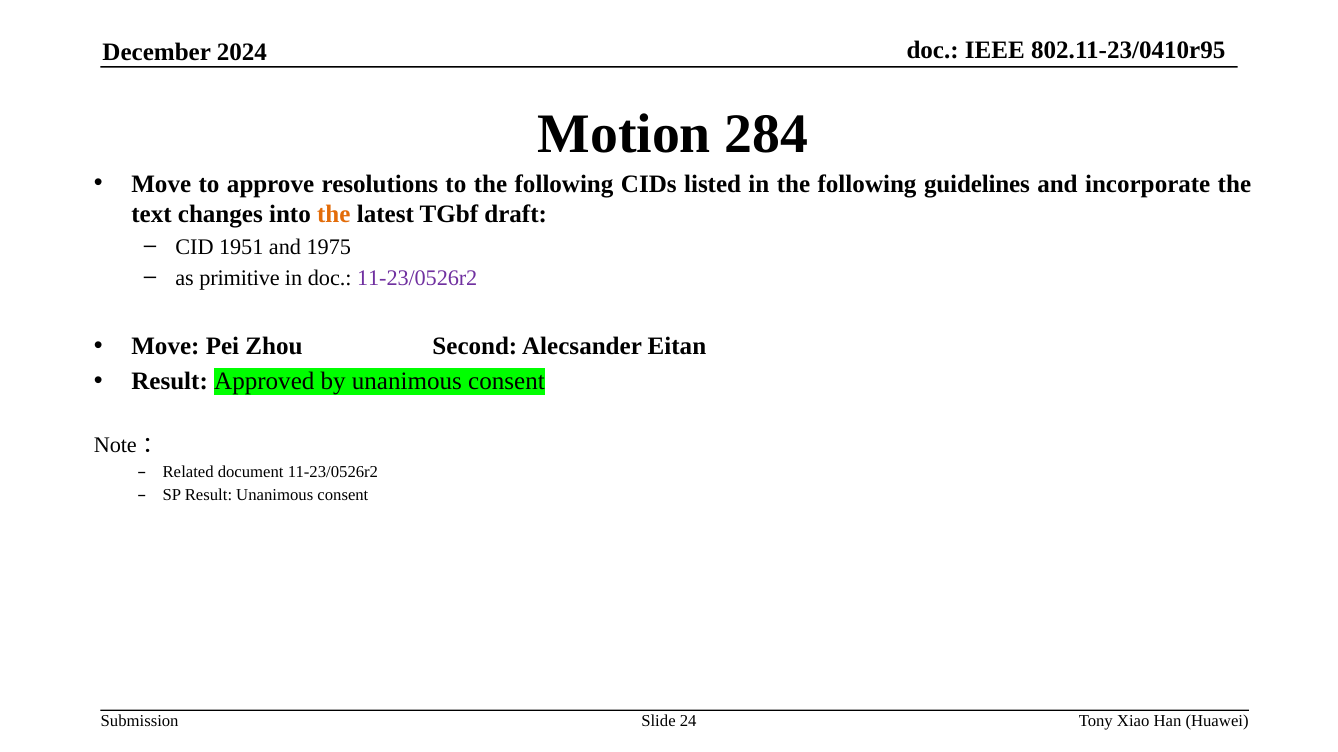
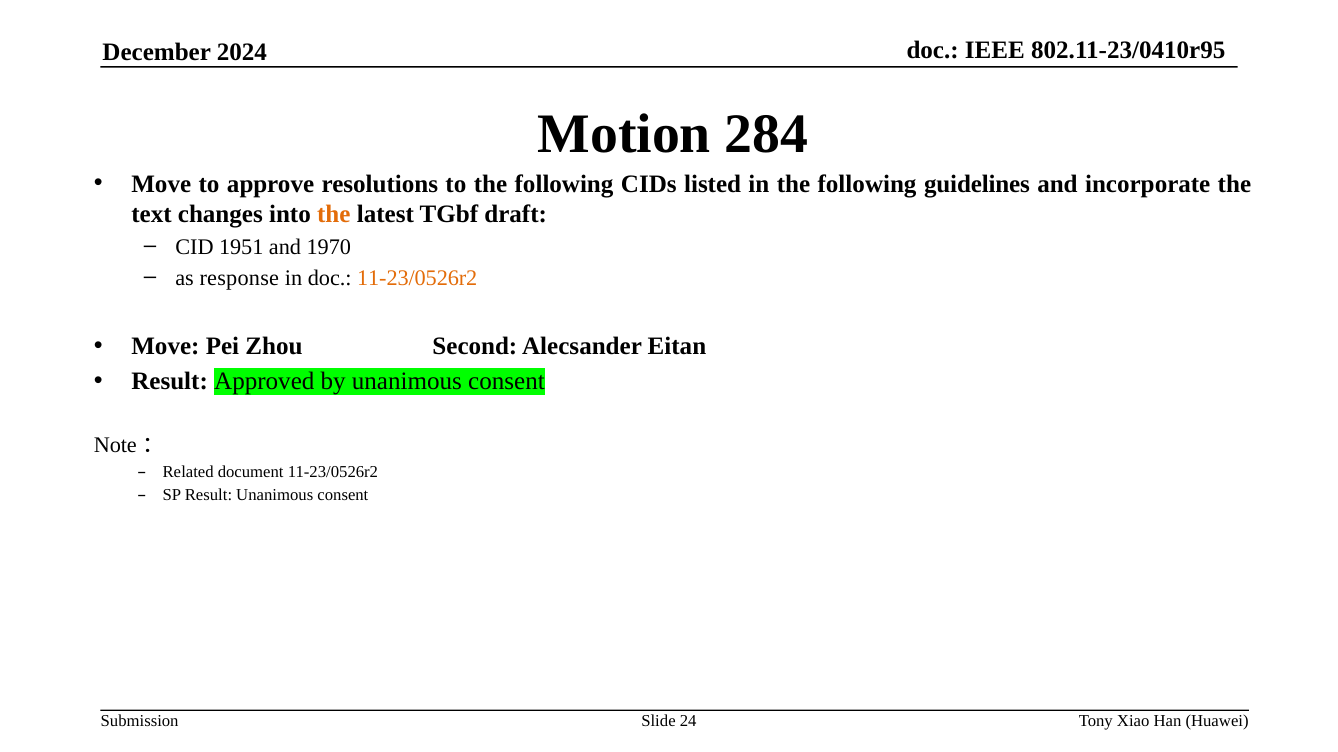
1975: 1975 -> 1970
primitive: primitive -> response
11-23/0526r2 at (417, 278) colour: purple -> orange
